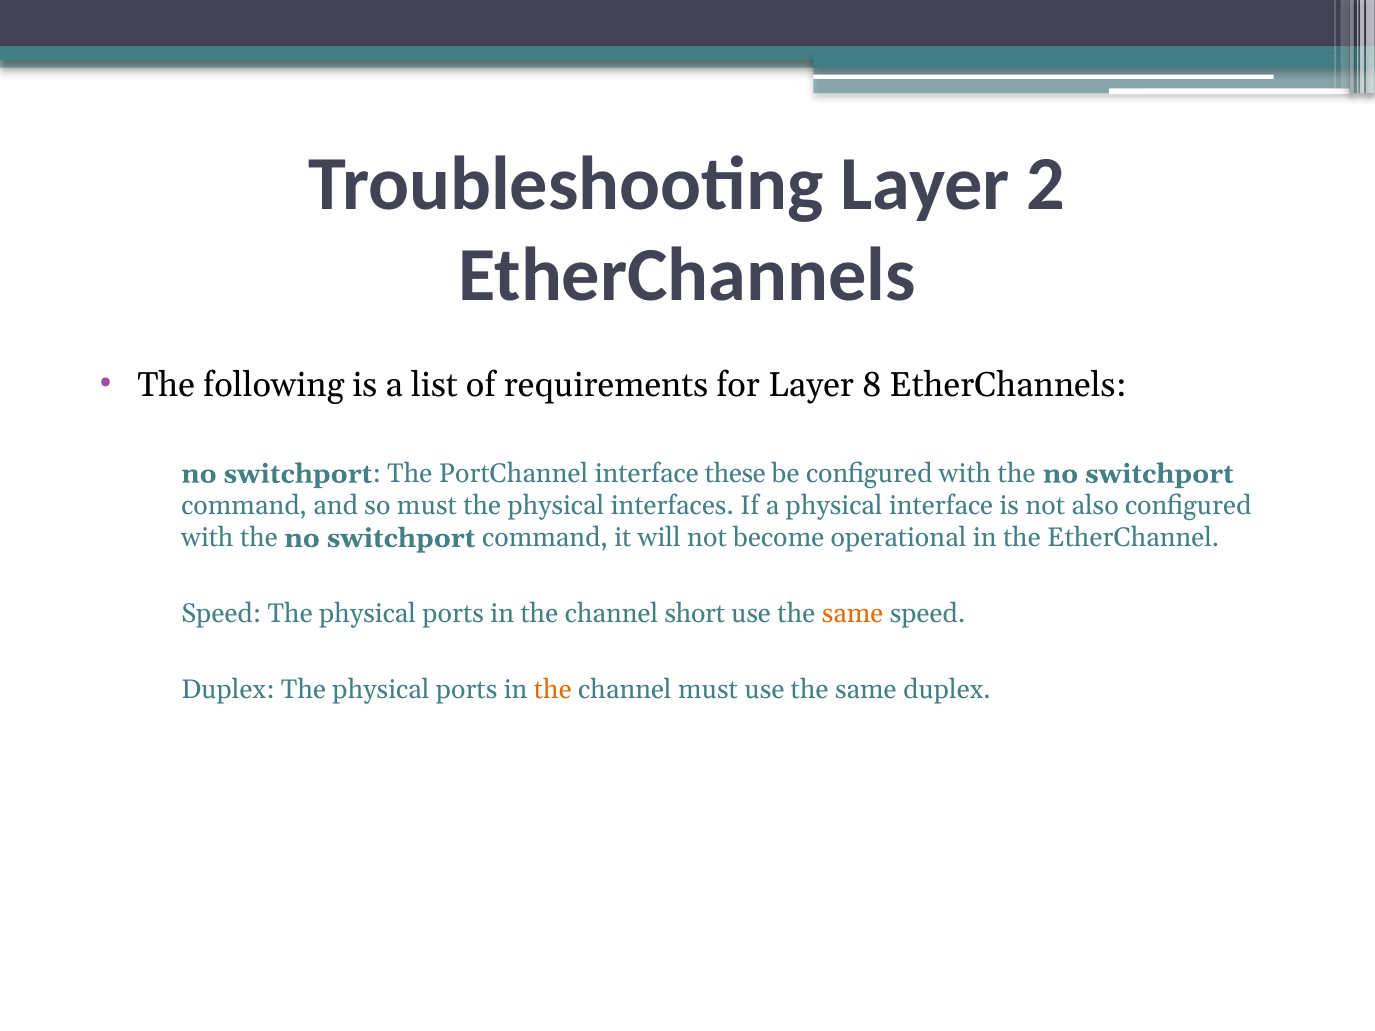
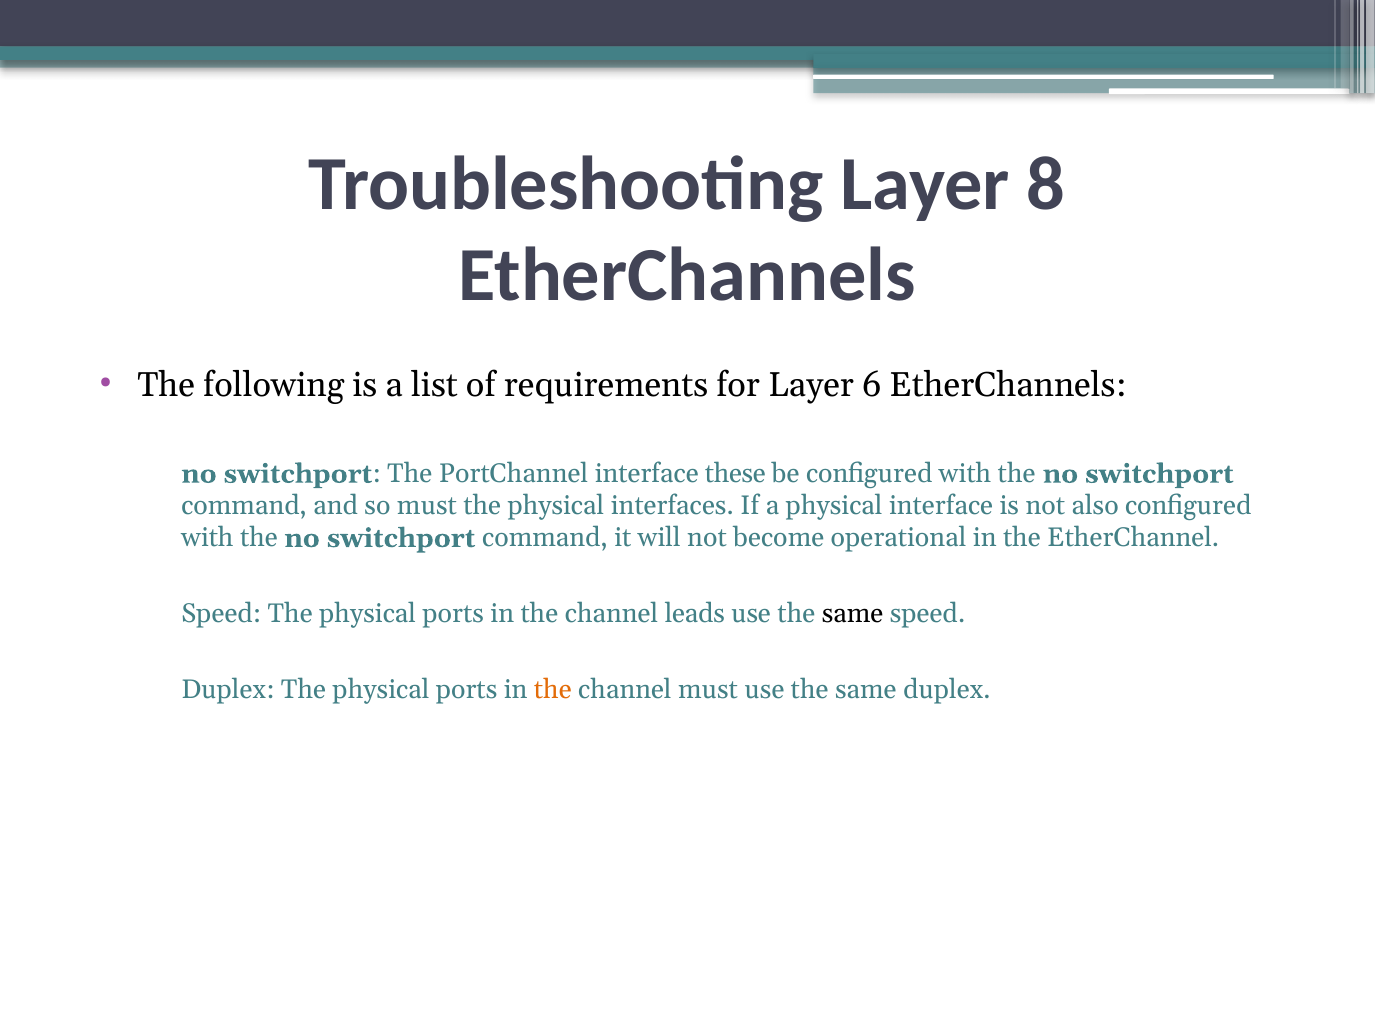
2: 2 -> 8
8: 8 -> 6
short: short -> leads
same at (853, 614) colour: orange -> black
